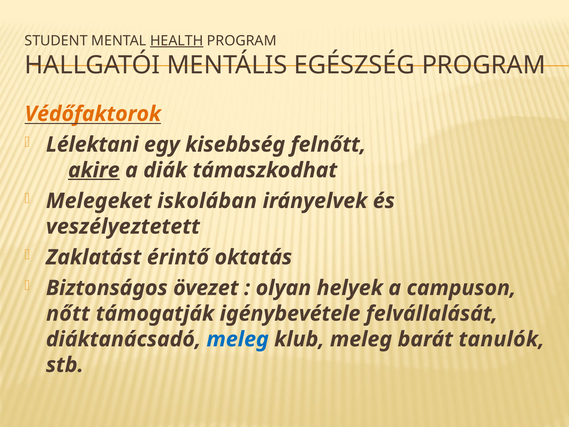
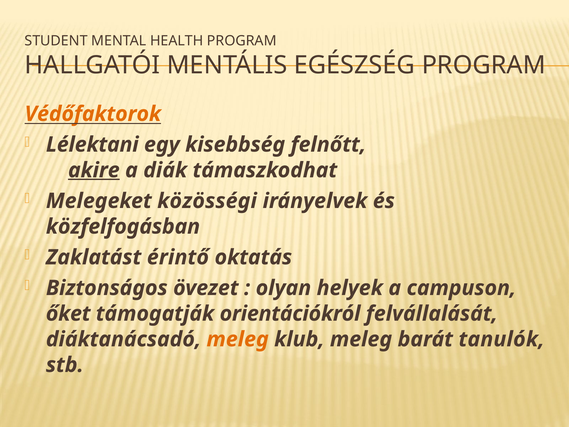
HEALTH underline: present -> none
iskolában: iskolában -> közösségi
veszélyeztetett: veszélyeztetett -> közfelfogásban
nőtt: nőtt -> őket
igénybevétele: igénybevétele -> orientációkról
meleg at (238, 339) colour: blue -> orange
